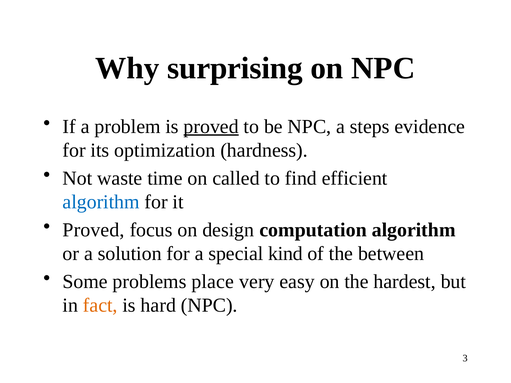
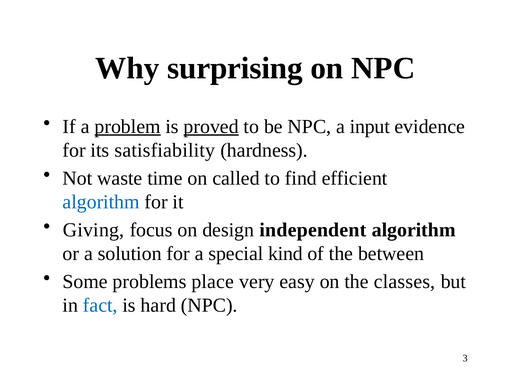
problem underline: none -> present
steps: steps -> input
optimization: optimization -> satisfiability
Proved at (94, 230): Proved -> Giving
computation: computation -> independent
hardest: hardest -> classes
fact colour: orange -> blue
